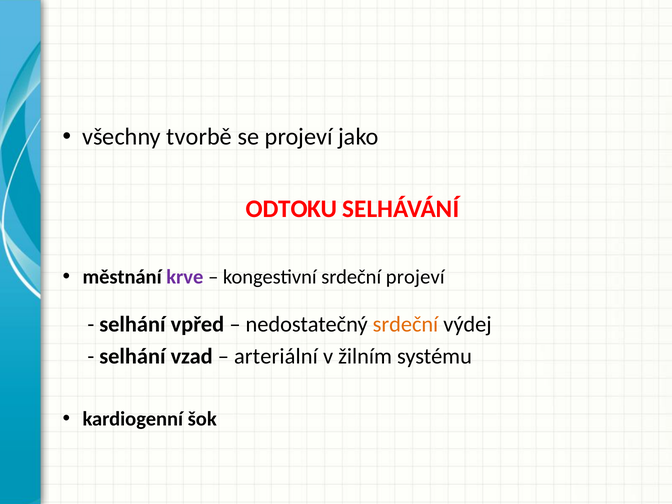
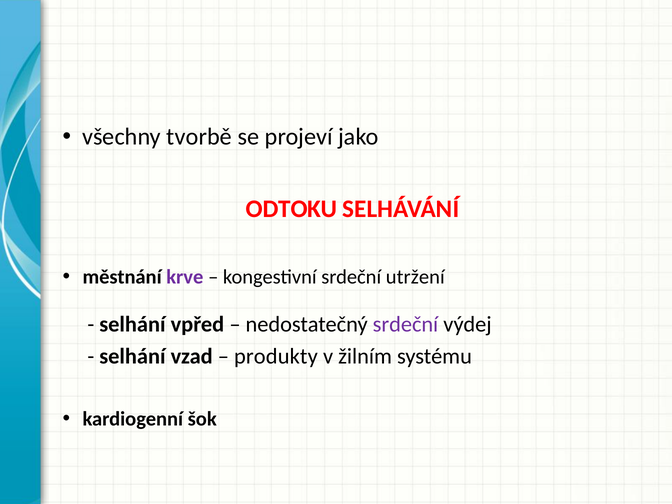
srdeční projeví: projeví -> utržení
srdeční at (406, 324) colour: orange -> purple
arteriální: arteriální -> produkty
